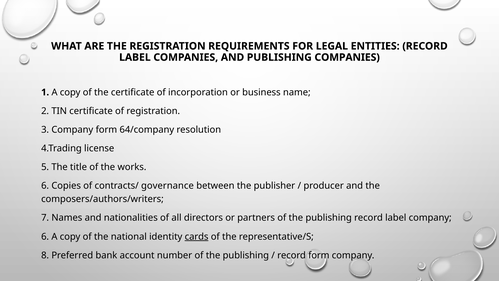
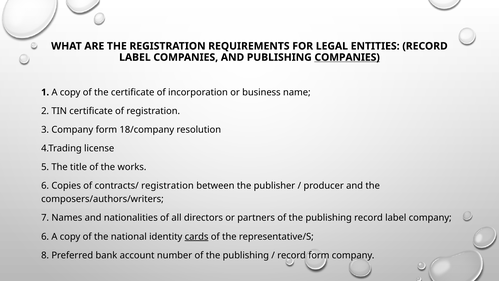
COMPANIES at (347, 57) underline: none -> present
64/company: 64/company -> 18/company
contracts/ governance: governance -> registration
